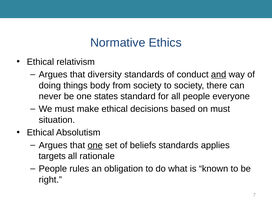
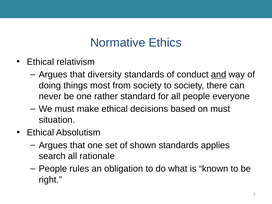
body: body -> most
states: states -> rather
one at (95, 145) underline: present -> none
beliefs: beliefs -> shown
targets: targets -> search
